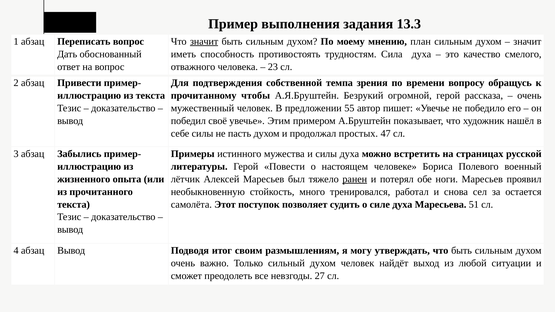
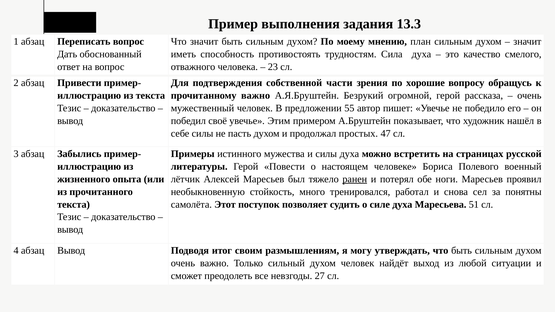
значит at (204, 41) underline: present -> none
темпа: темпа -> части
времени: времени -> хорошие
прочитанному чтобы: чтобы -> важно
остается: остается -> понятны
